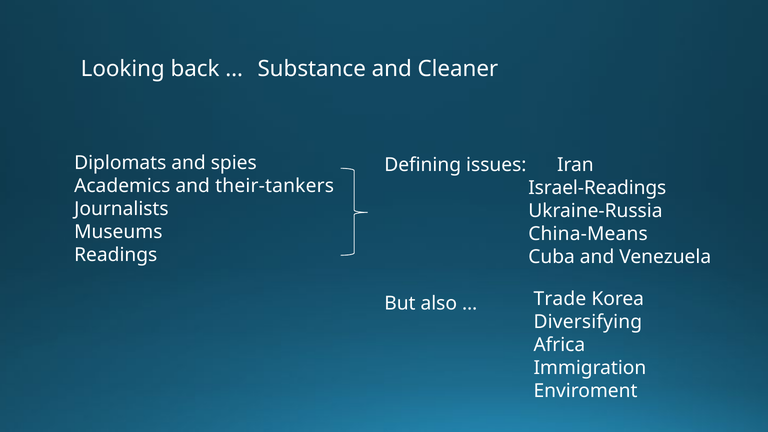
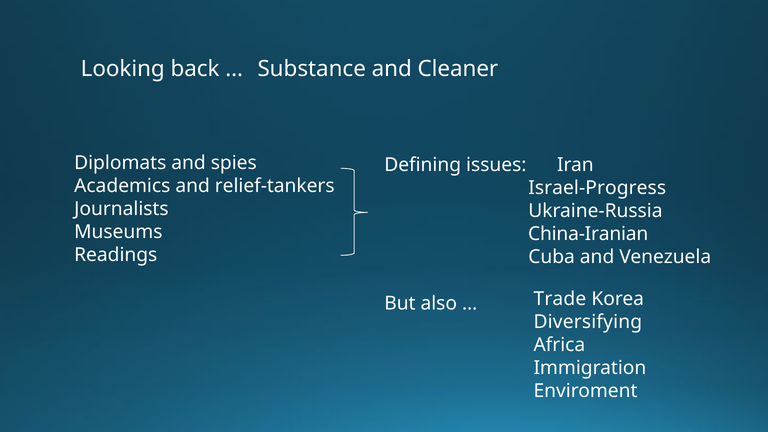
their-tankers: their-tankers -> relief-tankers
Israel-Readings: Israel-Readings -> Israel-Progress
China-Means: China-Means -> China-Iranian
